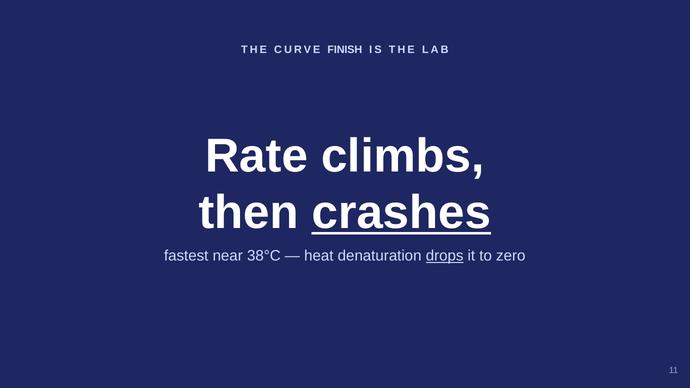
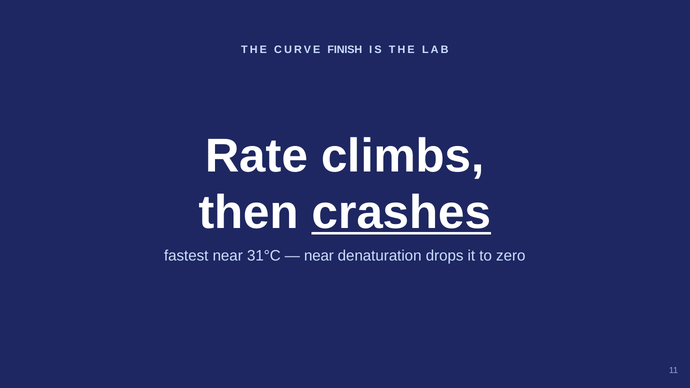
38°C: 38°C -> 31°C
heat at (319, 256): heat -> near
drops underline: present -> none
